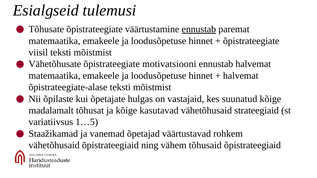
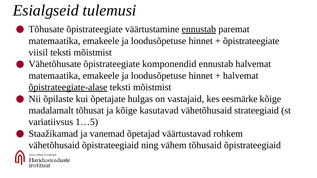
motivatsiooni: motivatsiooni -> komponendid
õpistrateegiate-alase underline: none -> present
suunatud: suunatud -> eesmärke
